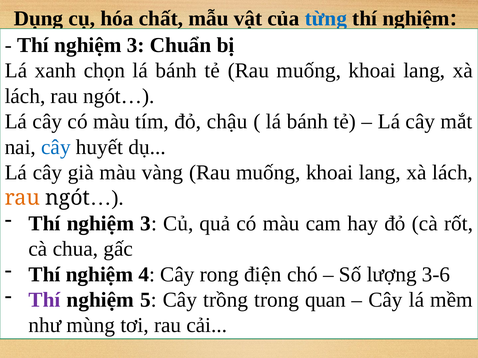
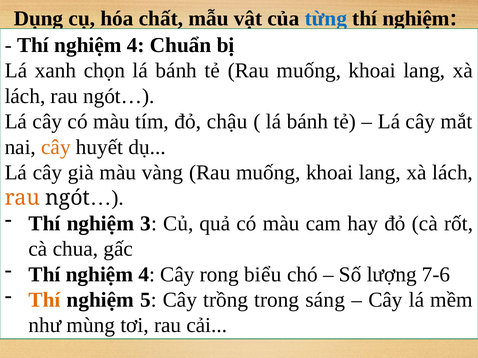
3 at (136, 45): 3 -> 4
cây at (56, 147) colour: blue -> orange
điện: điện -> biểu
3-6: 3-6 -> 7-6
Thí at (45, 300) colour: purple -> orange
quan: quan -> sáng
